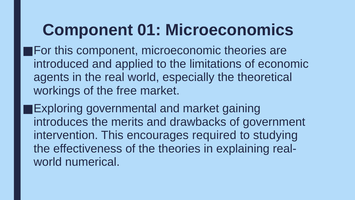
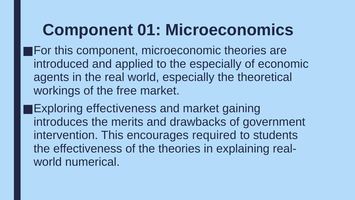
the limitations: limitations -> especially
governmental at (121, 108): governmental -> effectiveness
studying: studying -> students
